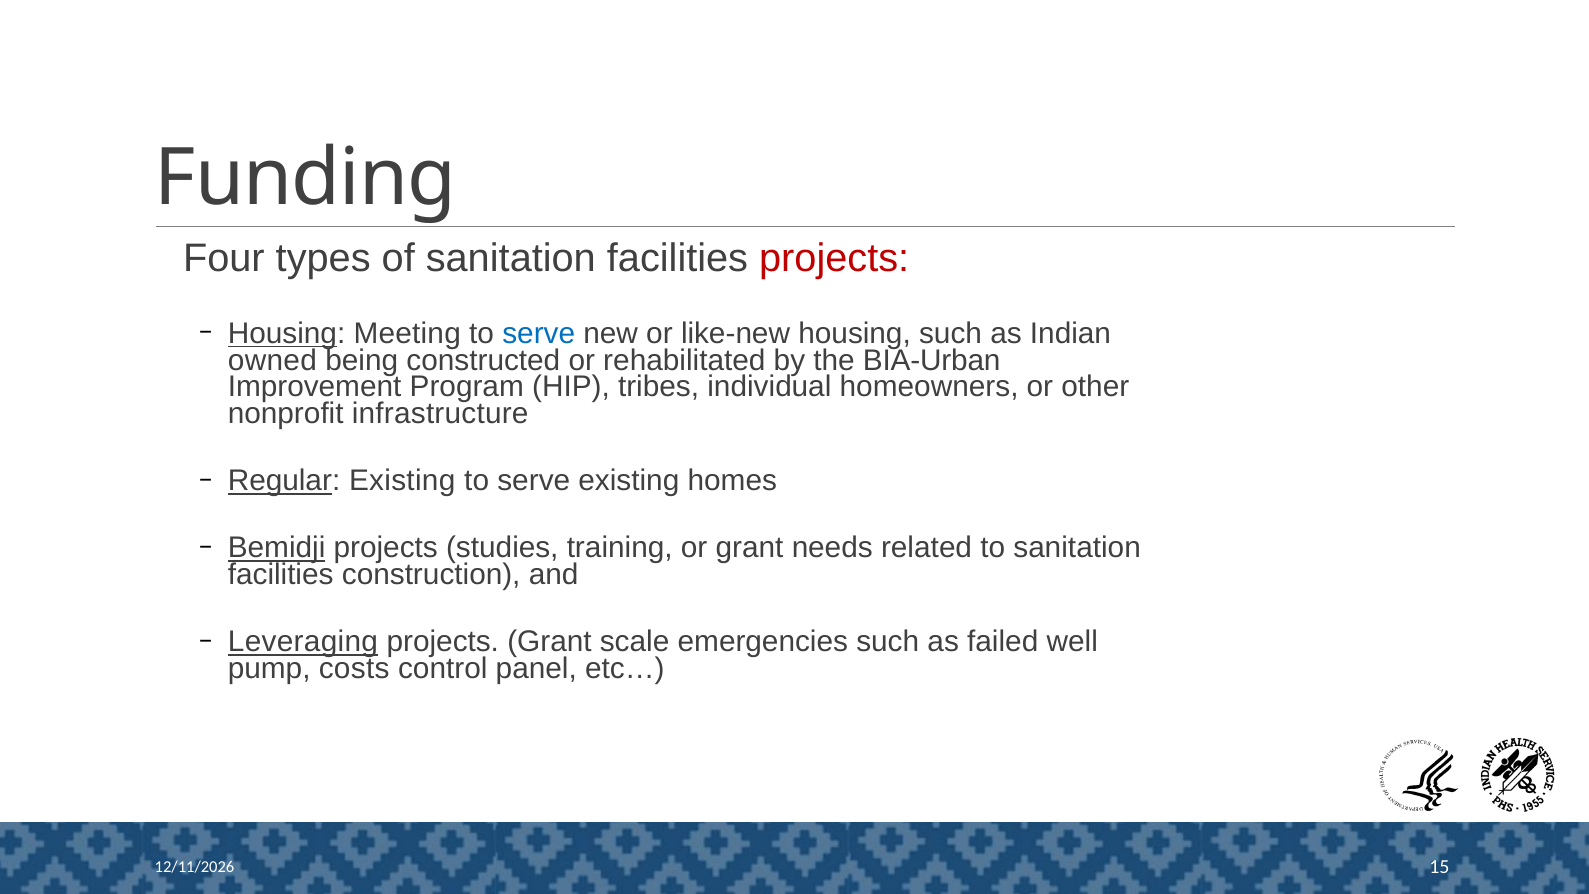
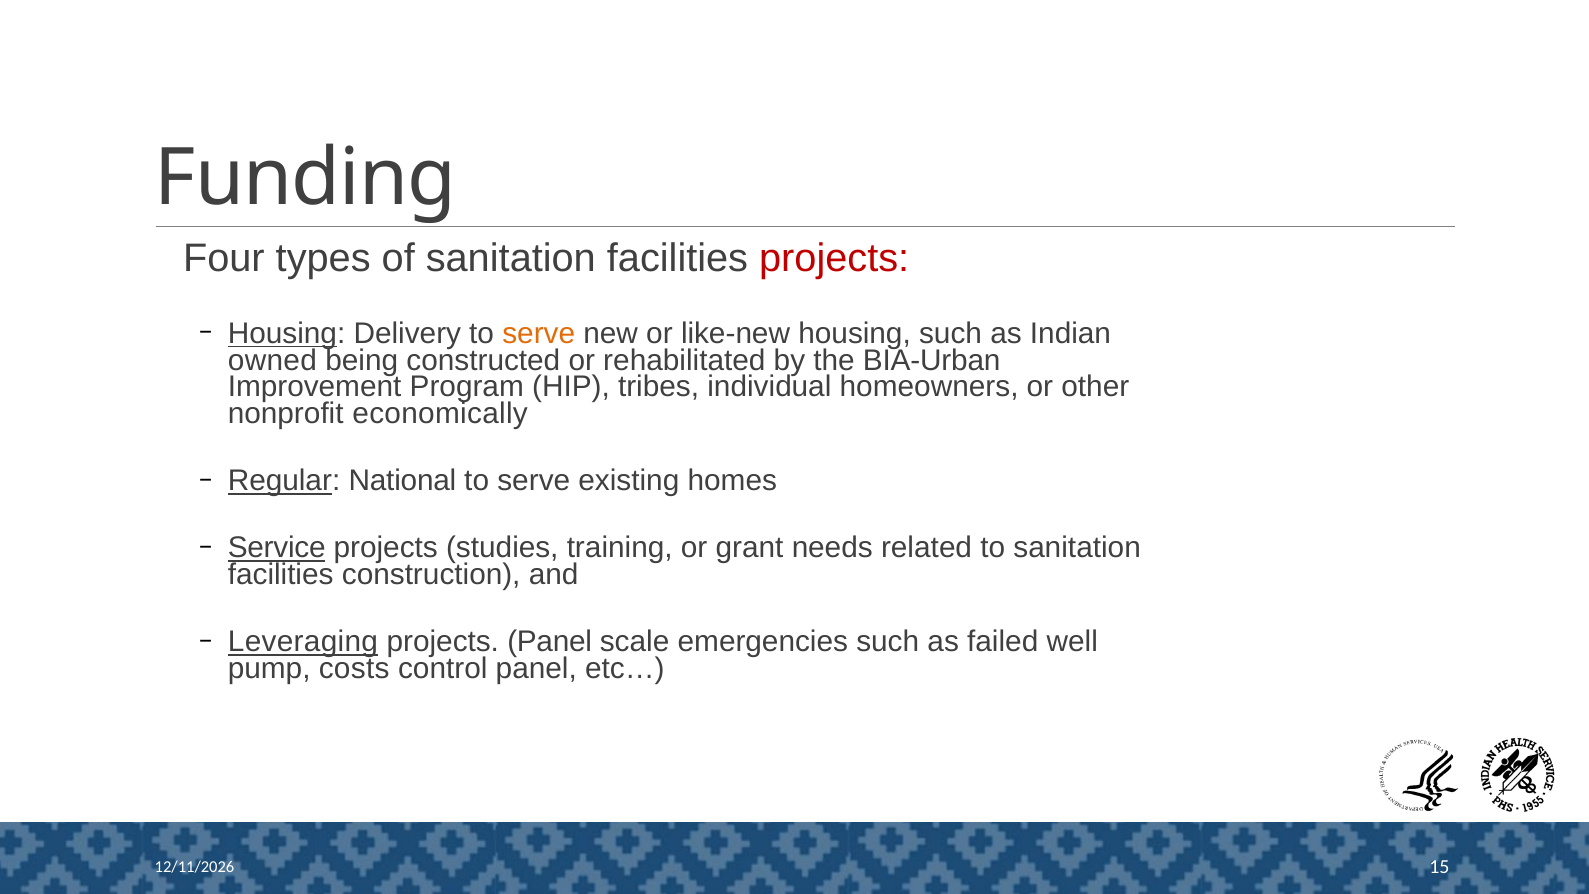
Meeting: Meeting -> Delivery
serve at (539, 333) colour: blue -> orange
infrastructure: infrastructure -> economically
Regular Existing: Existing -> National
Bemidji: Bemidji -> Service
projects Grant: Grant -> Panel
